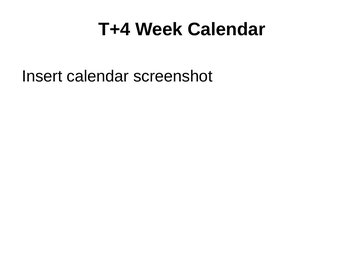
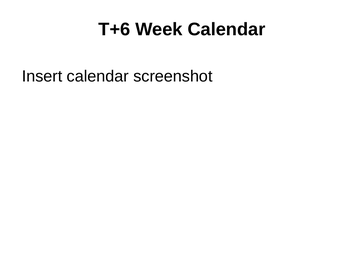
T+4: T+4 -> T+6
